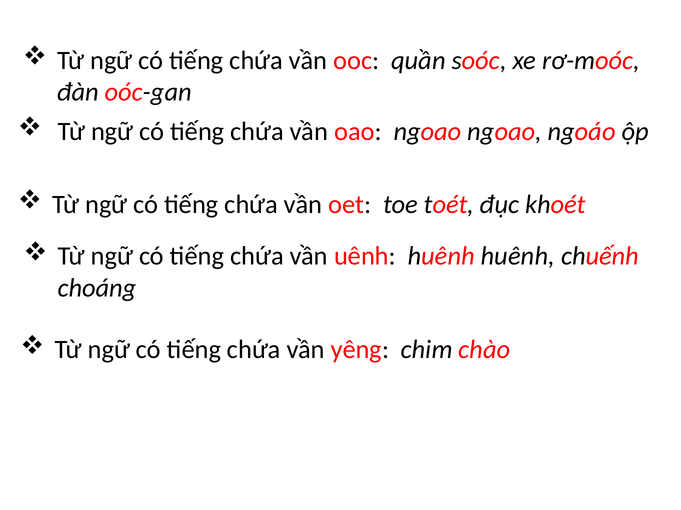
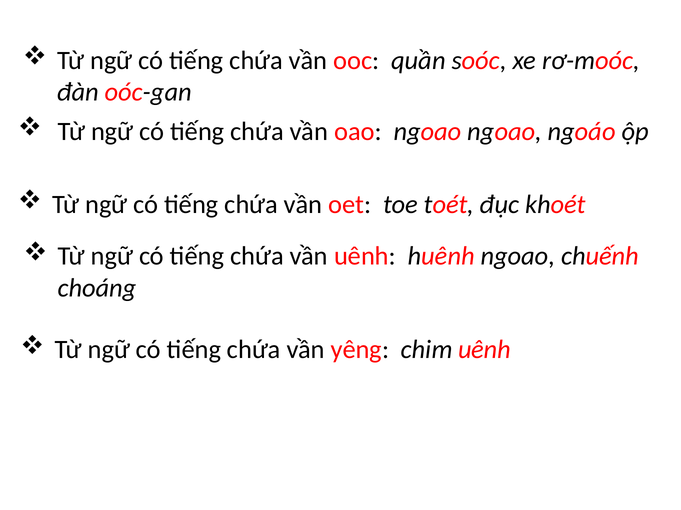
huênh huênh: huênh -> ngoao
chim chào: chào -> uênh
